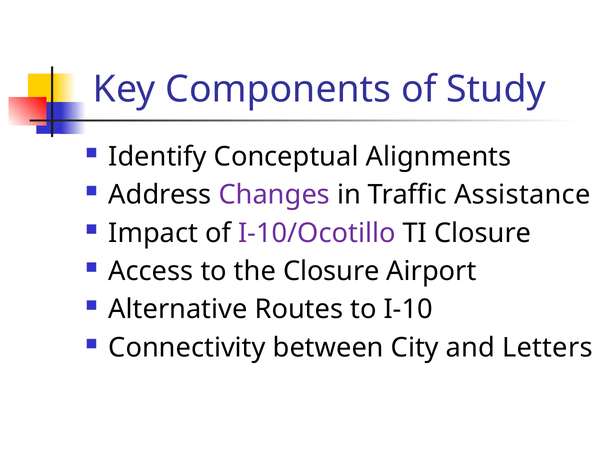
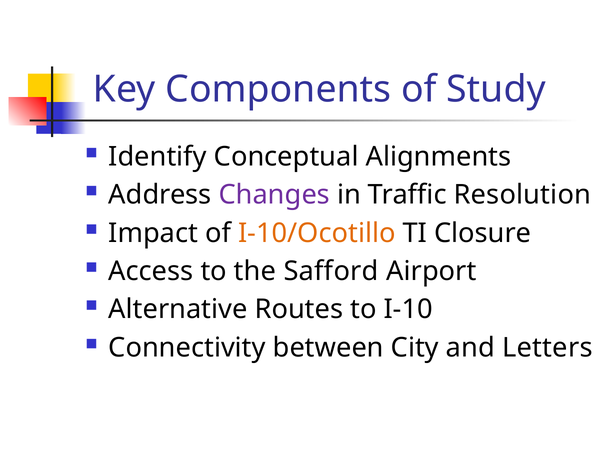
Assistance: Assistance -> Resolution
I-10/Ocotillo colour: purple -> orange
the Closure: Closure -> Safford
